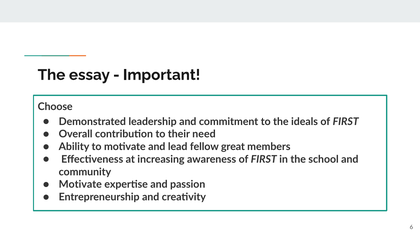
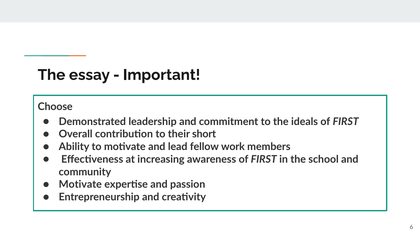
need: need -> short
great: great -> work
